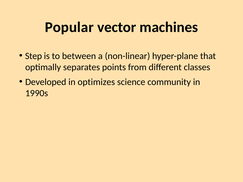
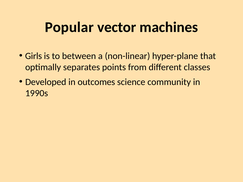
Step: Step -> Girls
optimizes: optimizes -> outcomes
